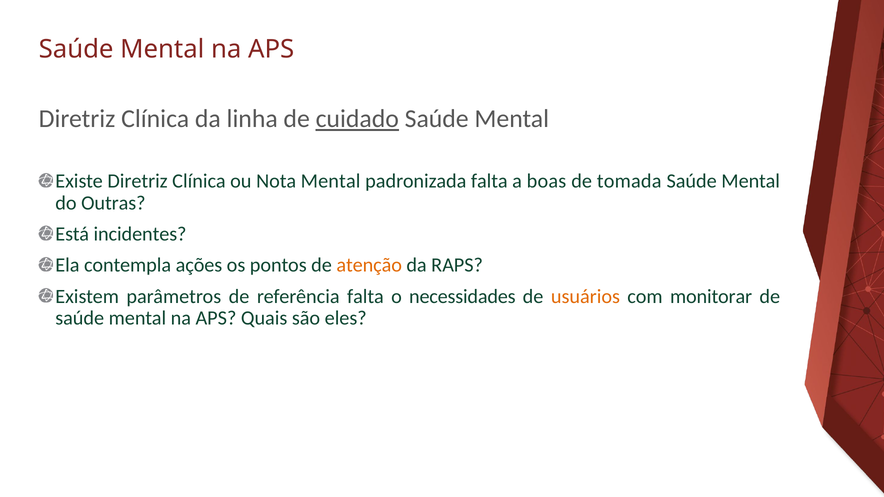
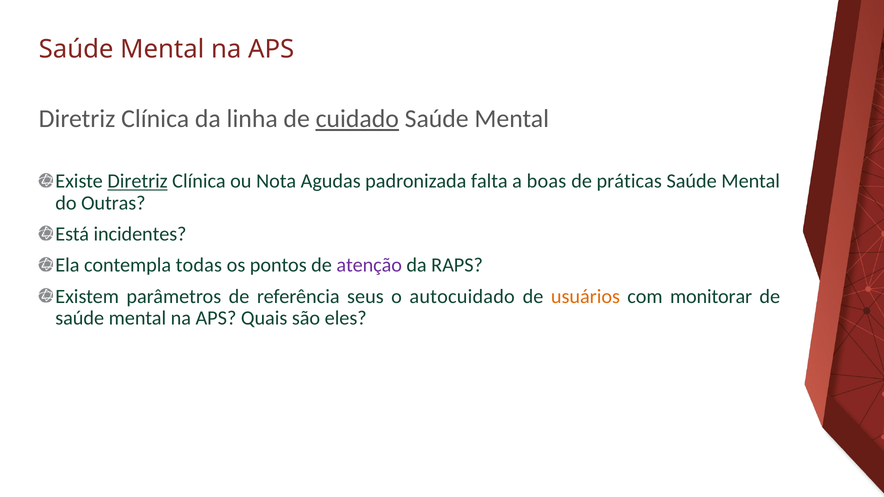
Diretriz at (138, 181) underline: none -> present
Nota Mental: Mental -> Agudas
tomada: tomada -> práticas
ações: ações -> todas
atenção colour: orange -> purple
referência falta: falta -> seus
necessidades: necessidades -> autocuidado
